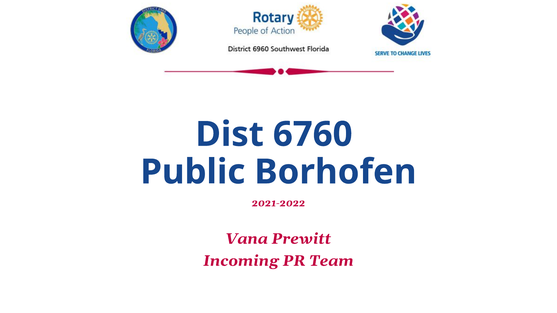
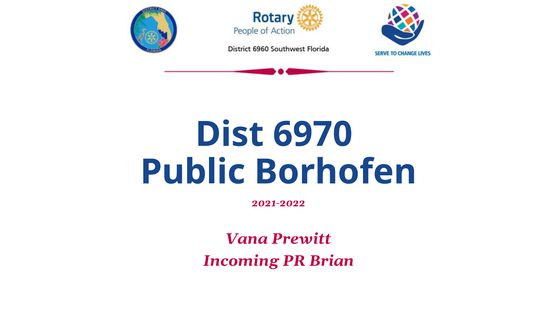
6760: 6760 -> 6970
Team: Team -> Brian
